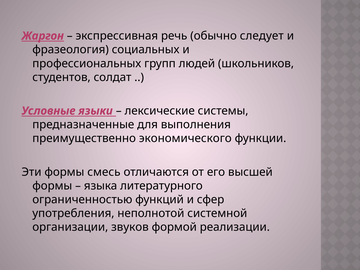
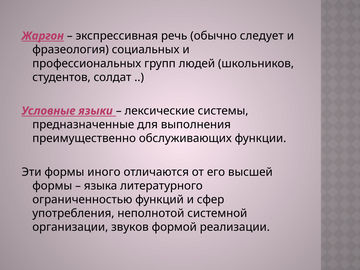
экономического: экономического -> обслуживающих
смесь: смесь -> иного
